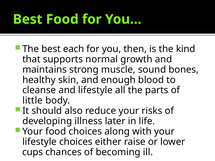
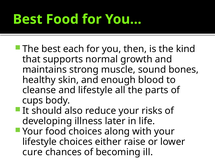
little: little -> cups
cups: cups -> cure
